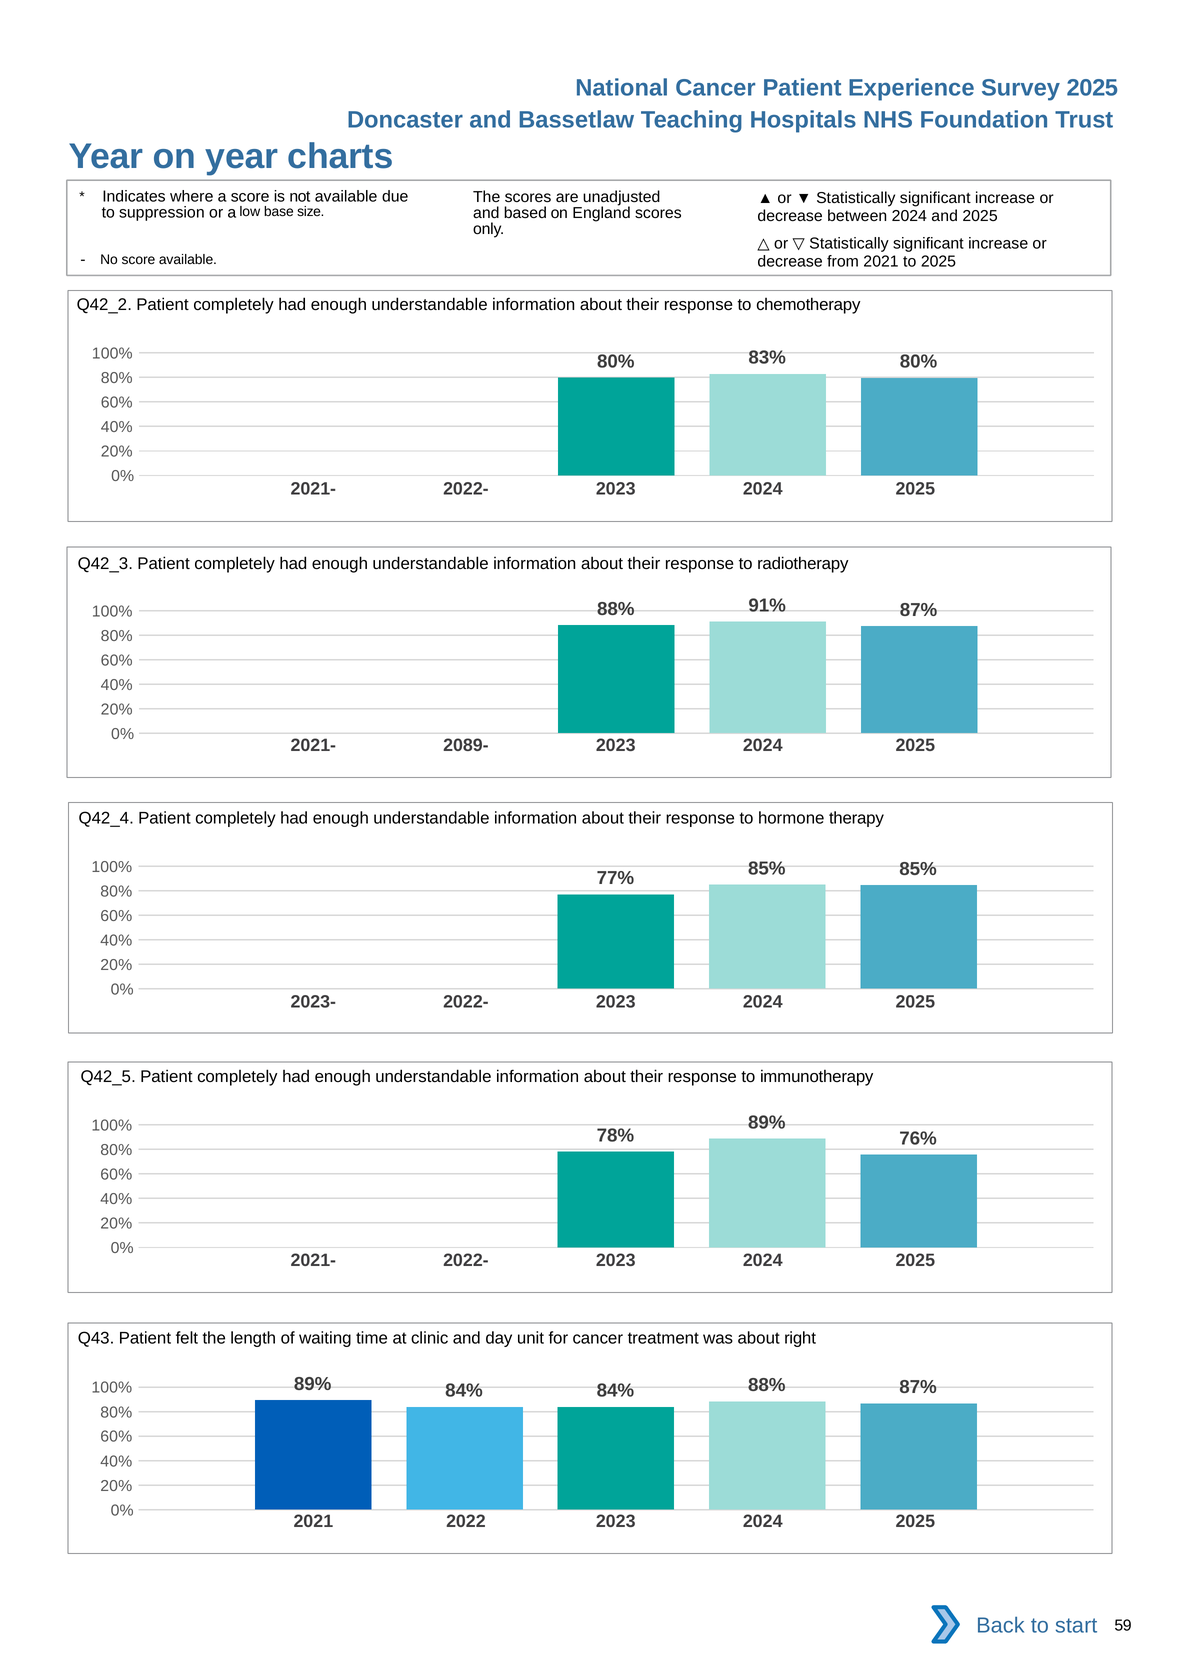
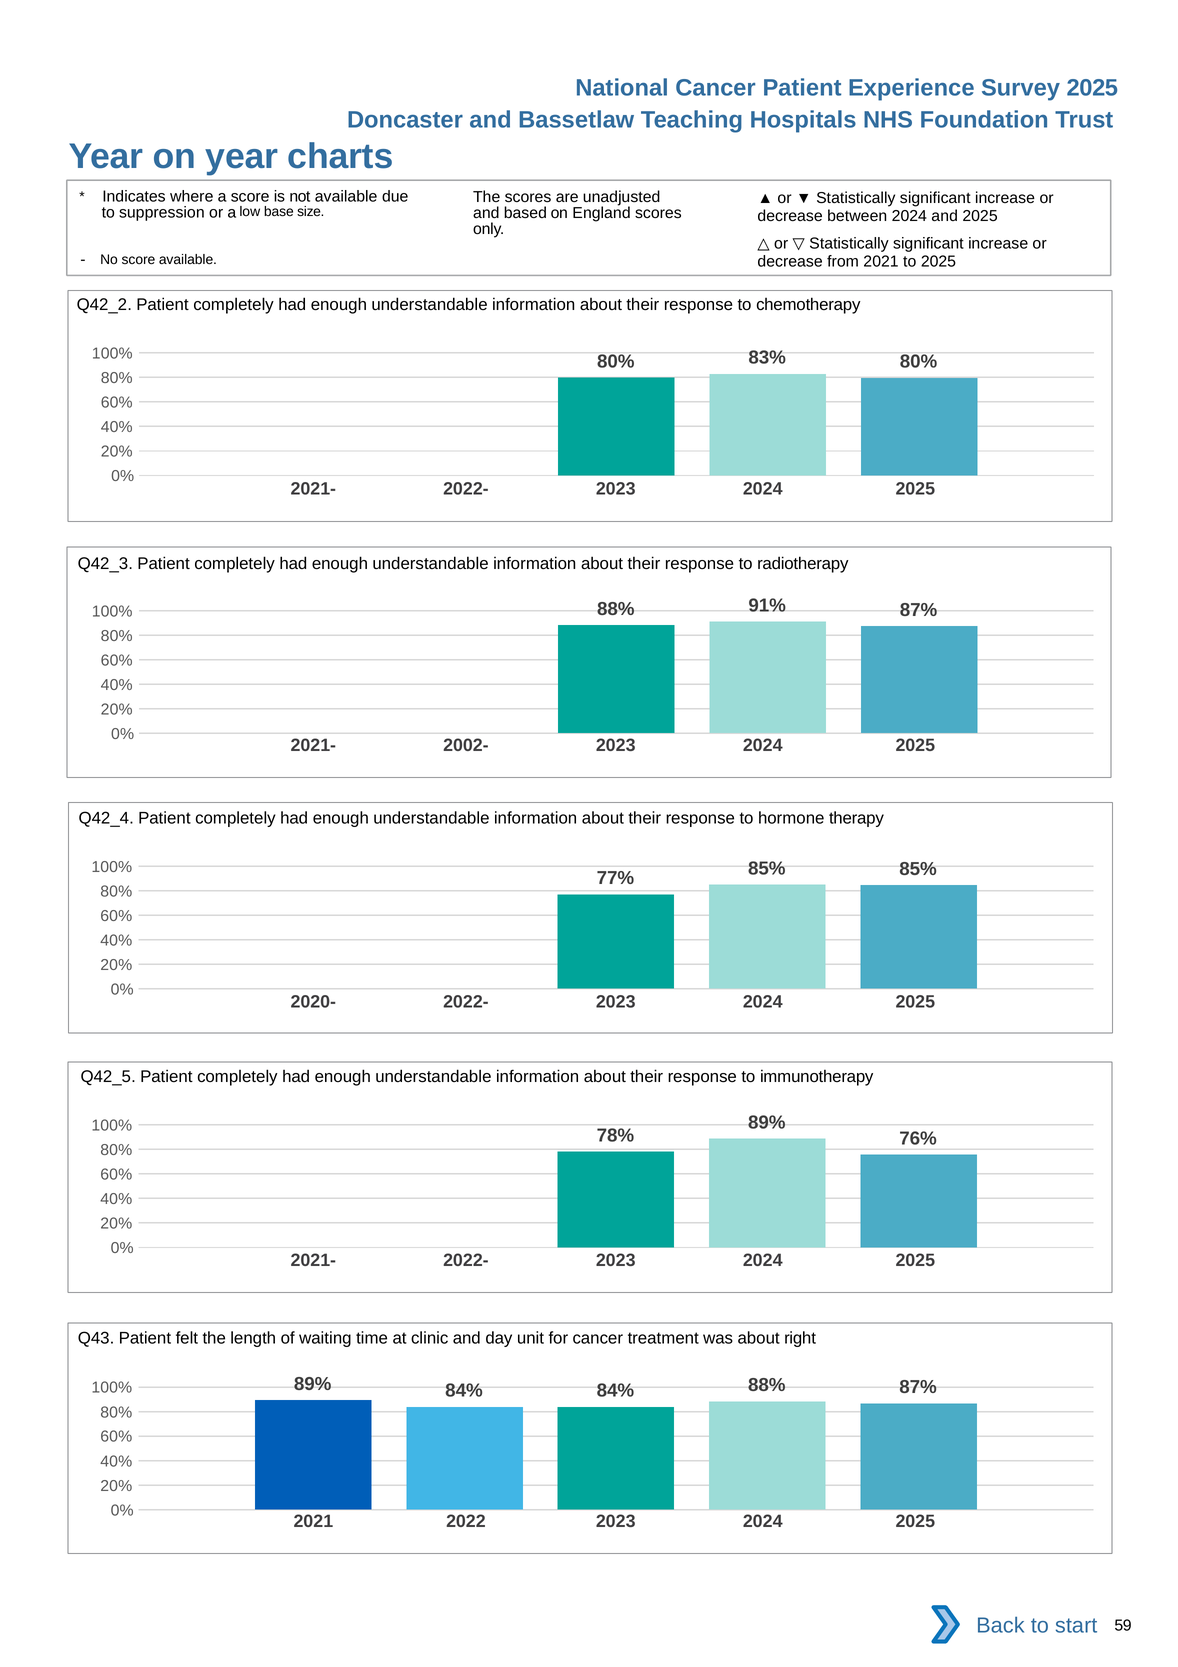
2089-: 2089- -> 2002-
2023-: 2023- -> 2020-
